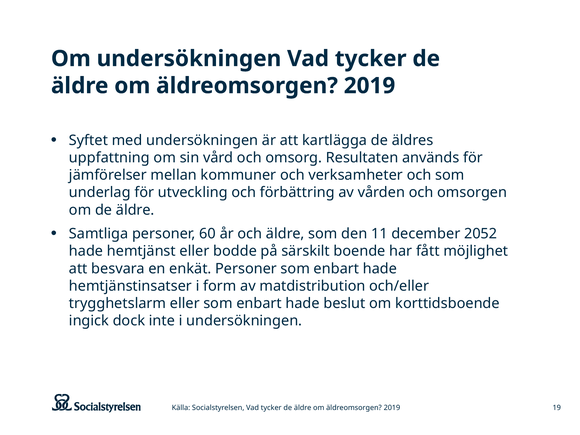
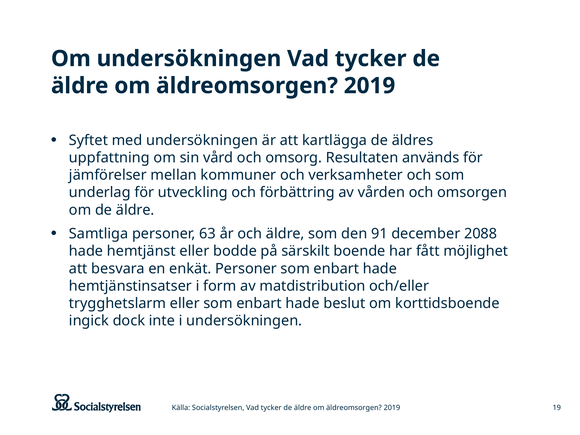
60: 60 -> 63
11: 11 -> 91
2052: 2052 -> 2088
